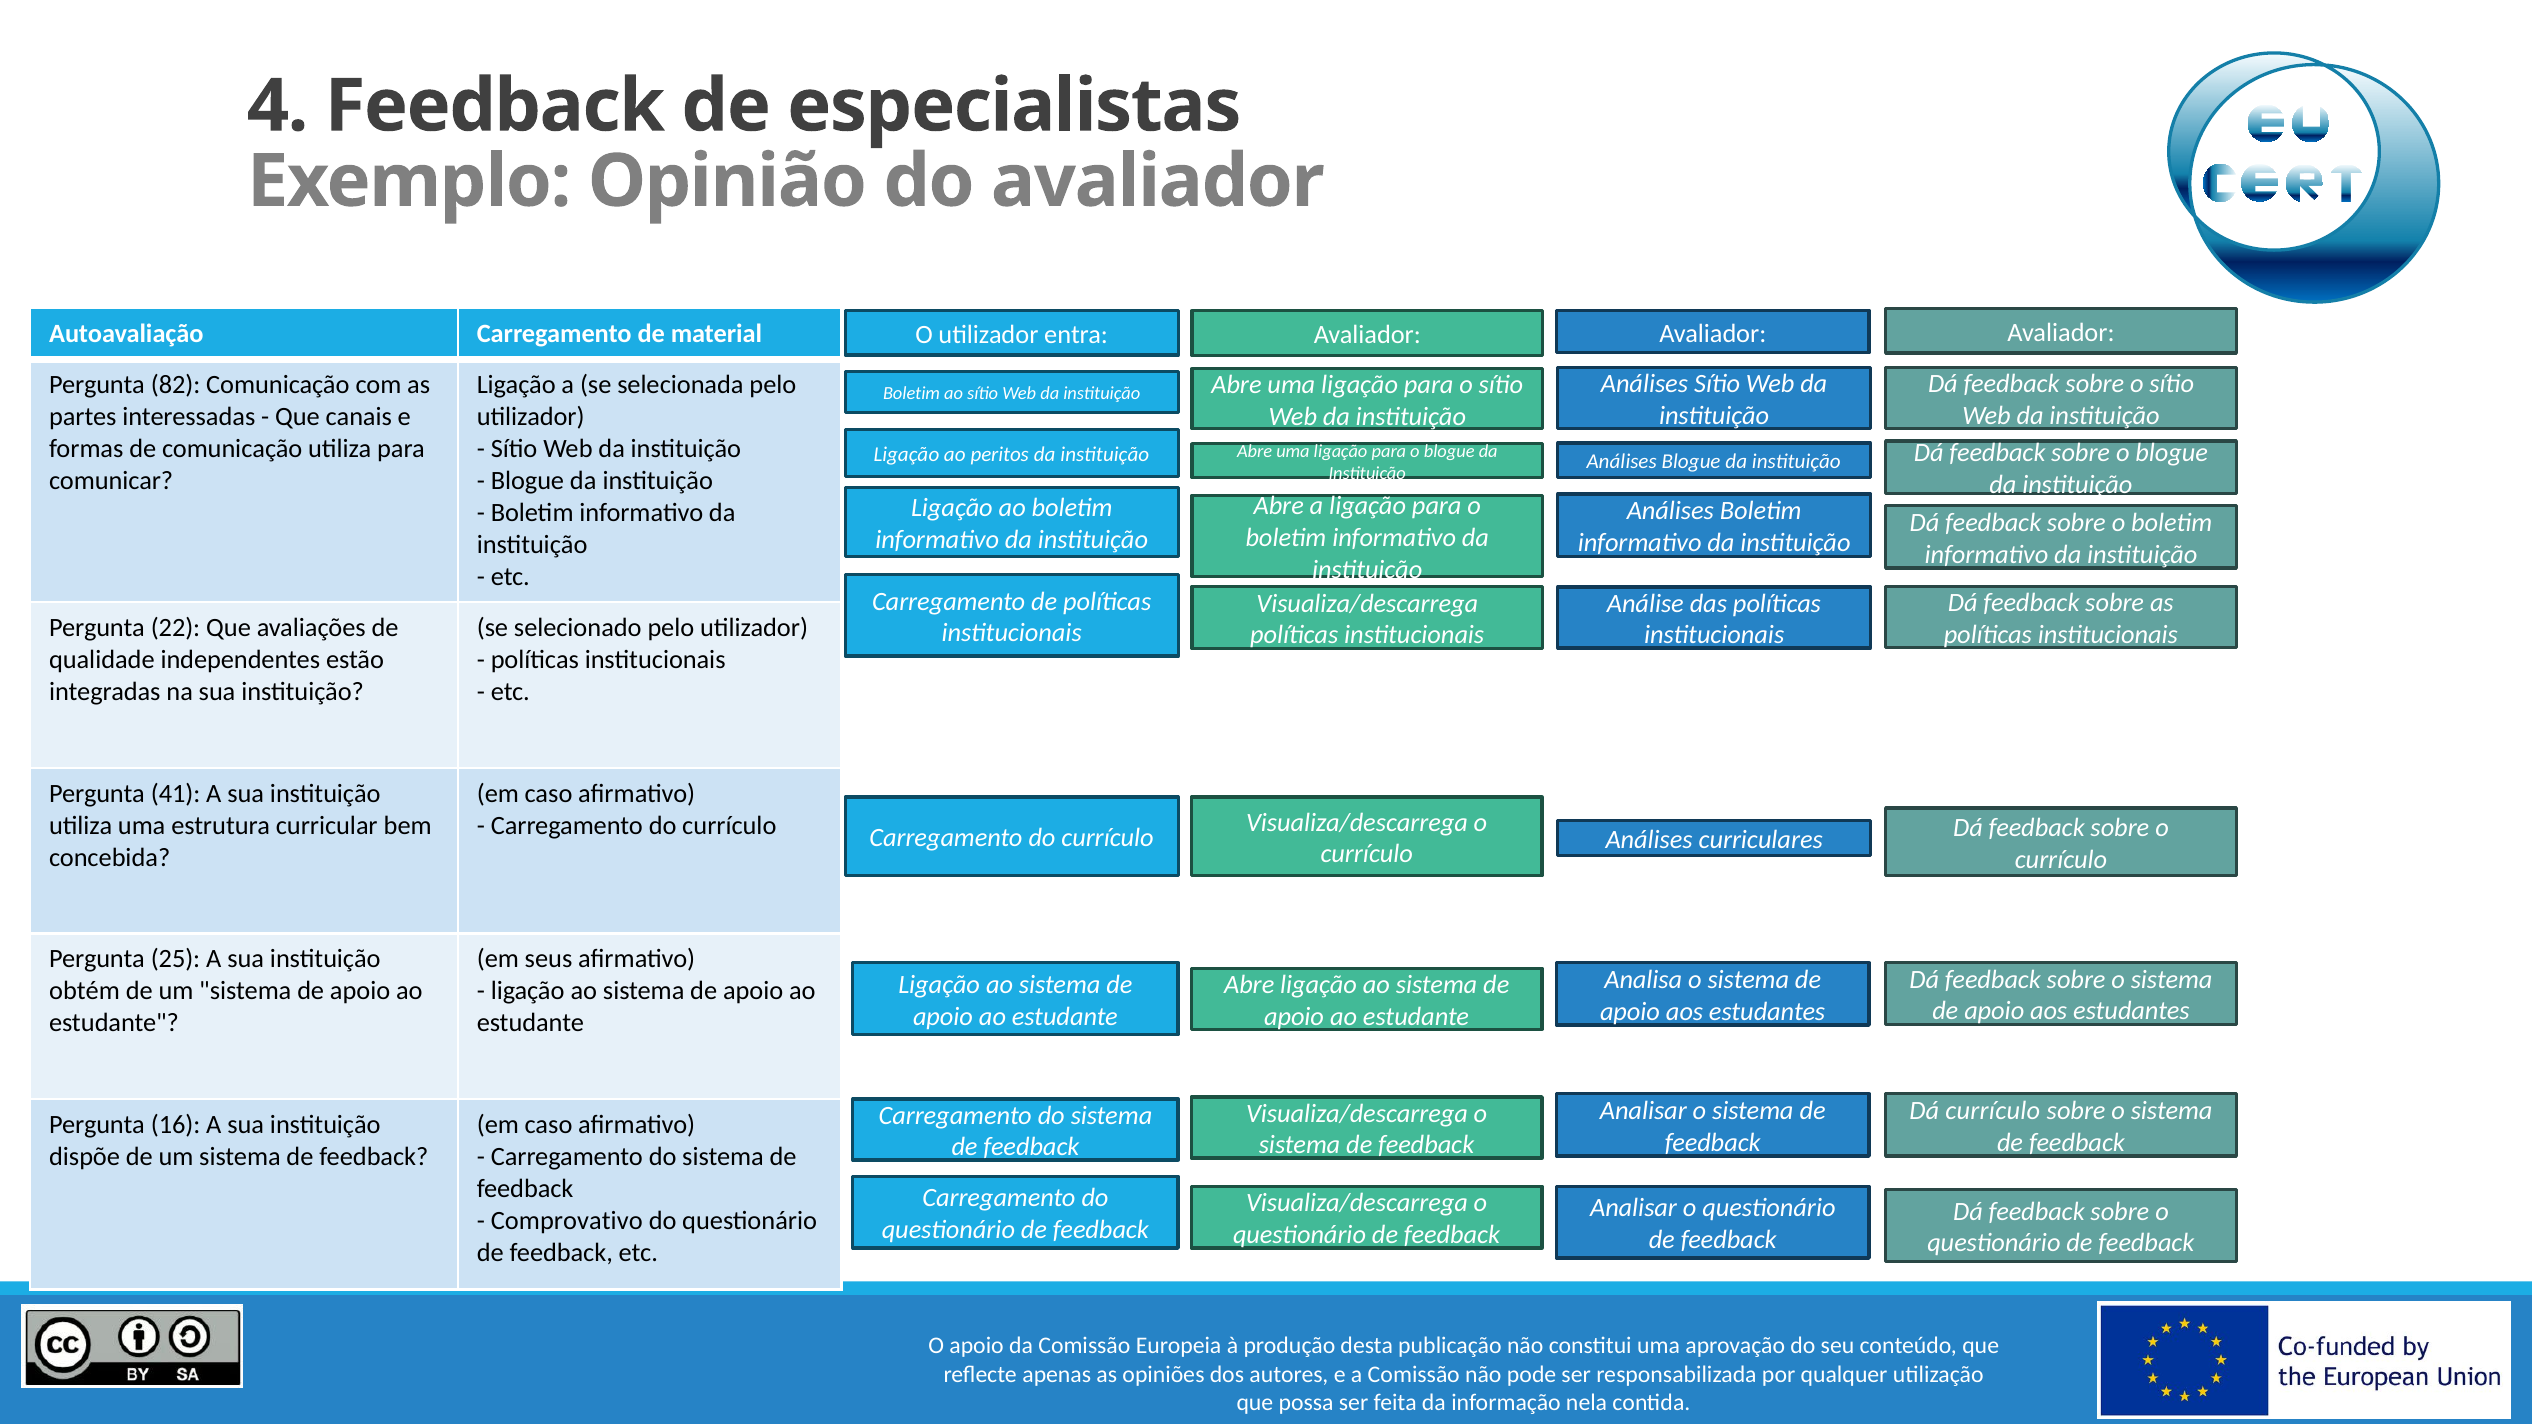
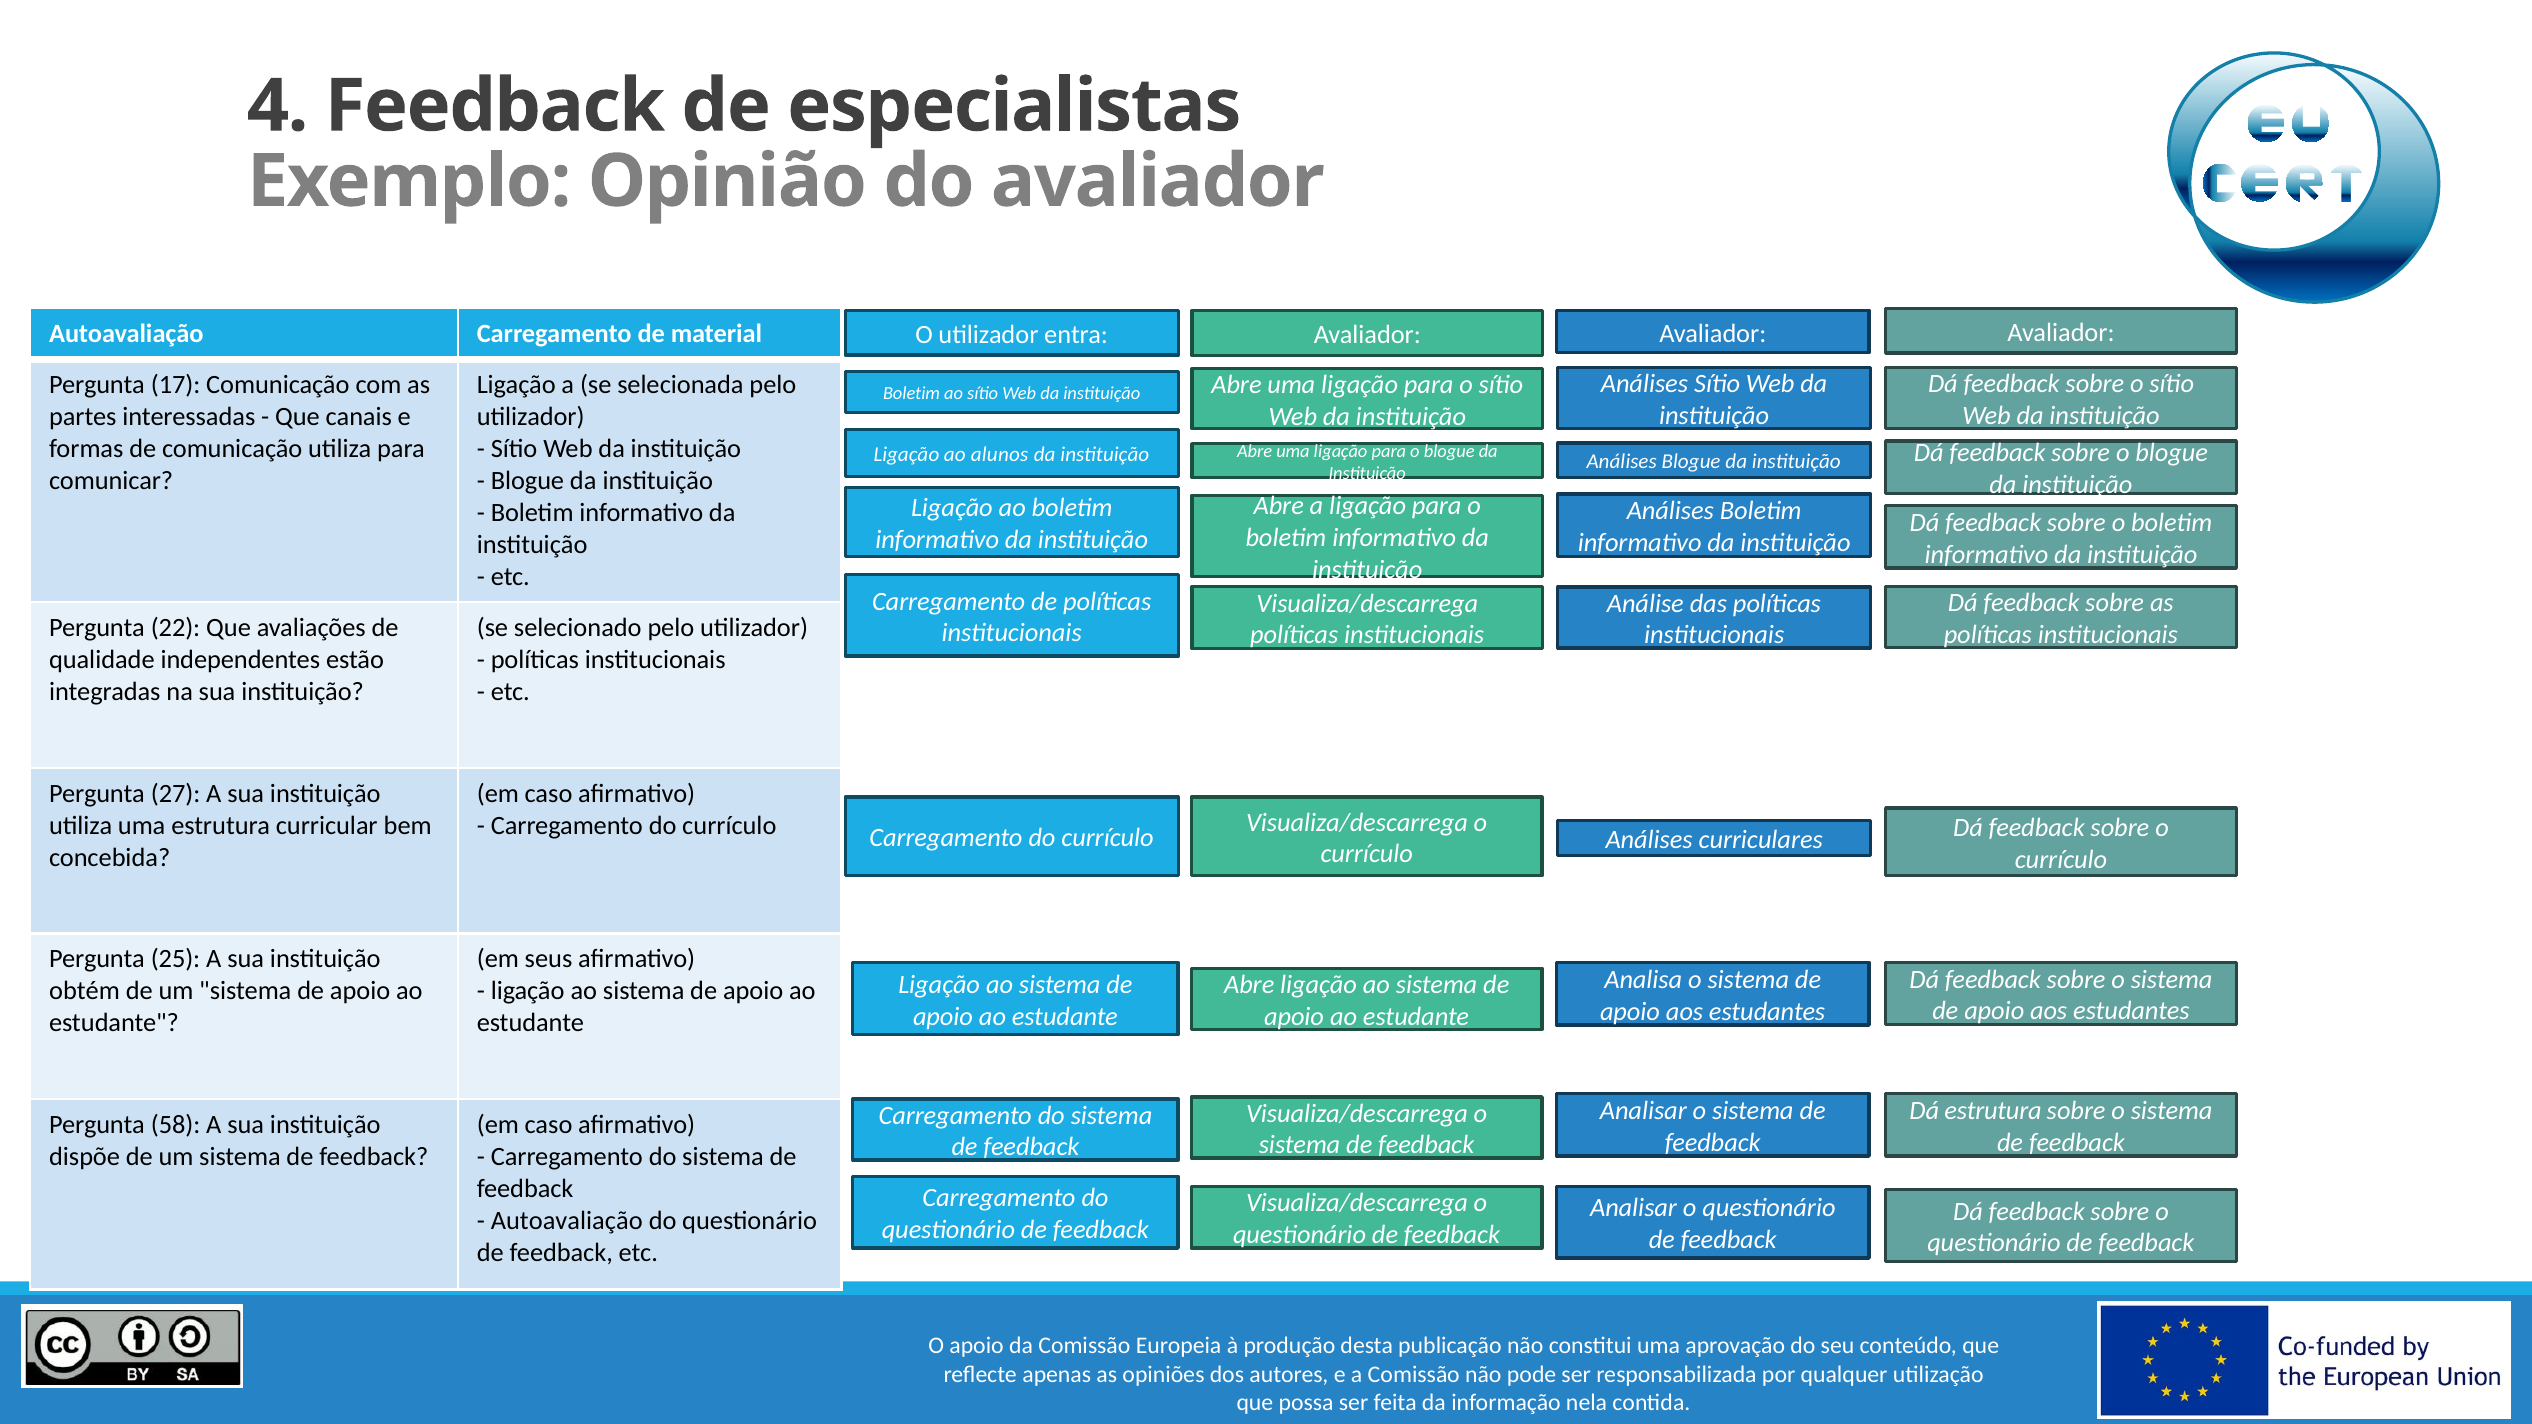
82: 82 -> 17
peritos: peritos -> alunos
41: 41 -> 27
Dá currículo: currículo -> estrutura
16: 16 -> 58
Comprovativo at (567, 1221): Comprovativo -> Autoavaliação
